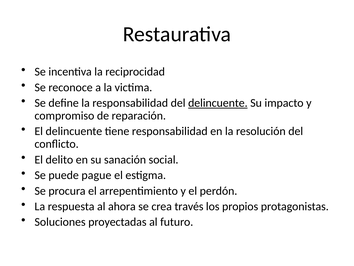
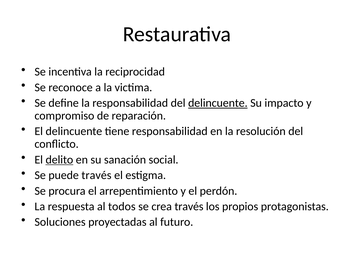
delito underline: none -> present
puede pague: pague -> través
ahora: ahora -> todos
